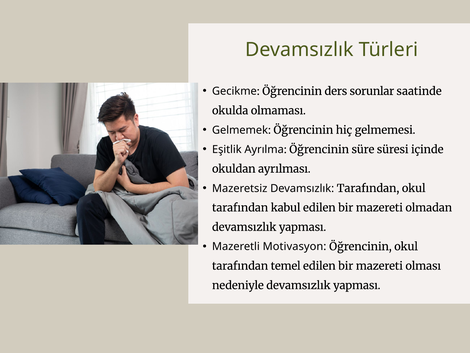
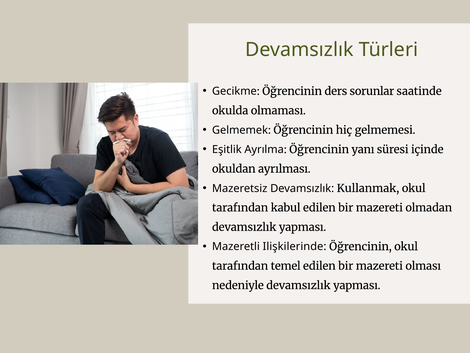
süre: süre -> yanı
Devamsızlık Tarafından: Tarafından -> Kullanmak
Motivasyon: Motivasyon -> Ilişkilerinde
